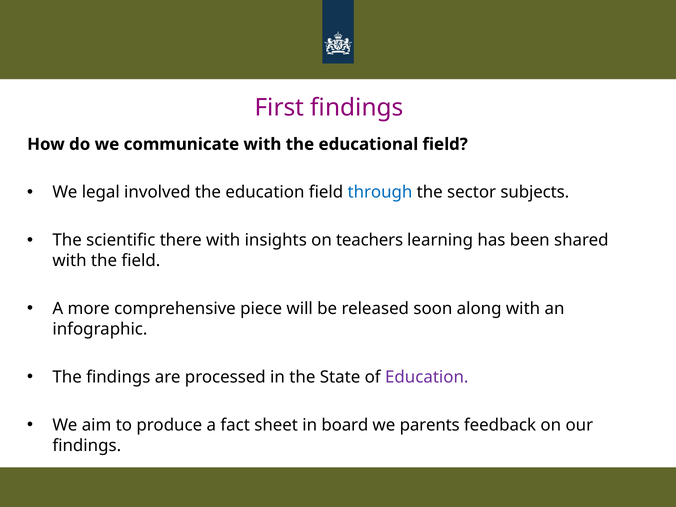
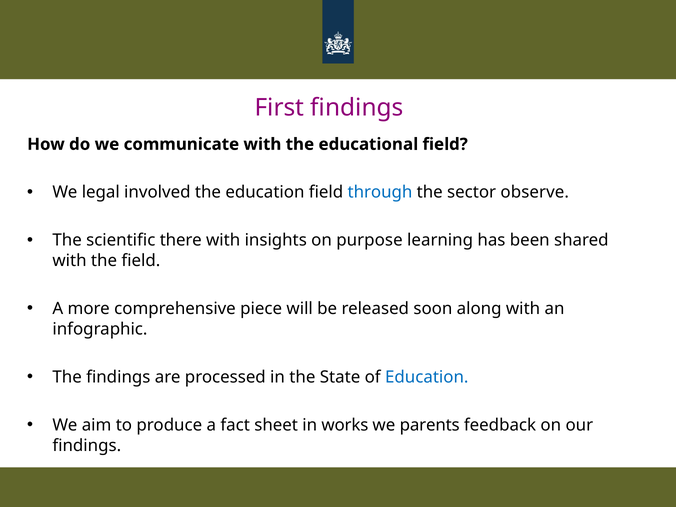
subjects: subjects -> observe
teachers: teachers -> purpose
Education at (427, 377) colour: purple -> blue
board: board -> works
